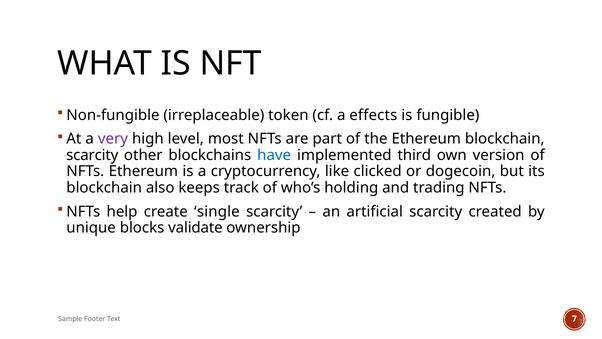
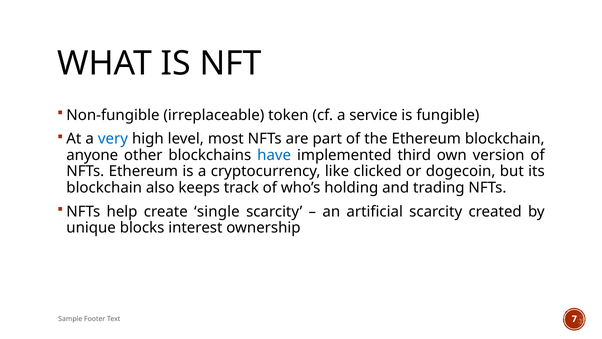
effects: effects -> service
very colour: purple -> blue
scarcity at (92, 155): scarcity -> anyone
validate: validate -> interest
